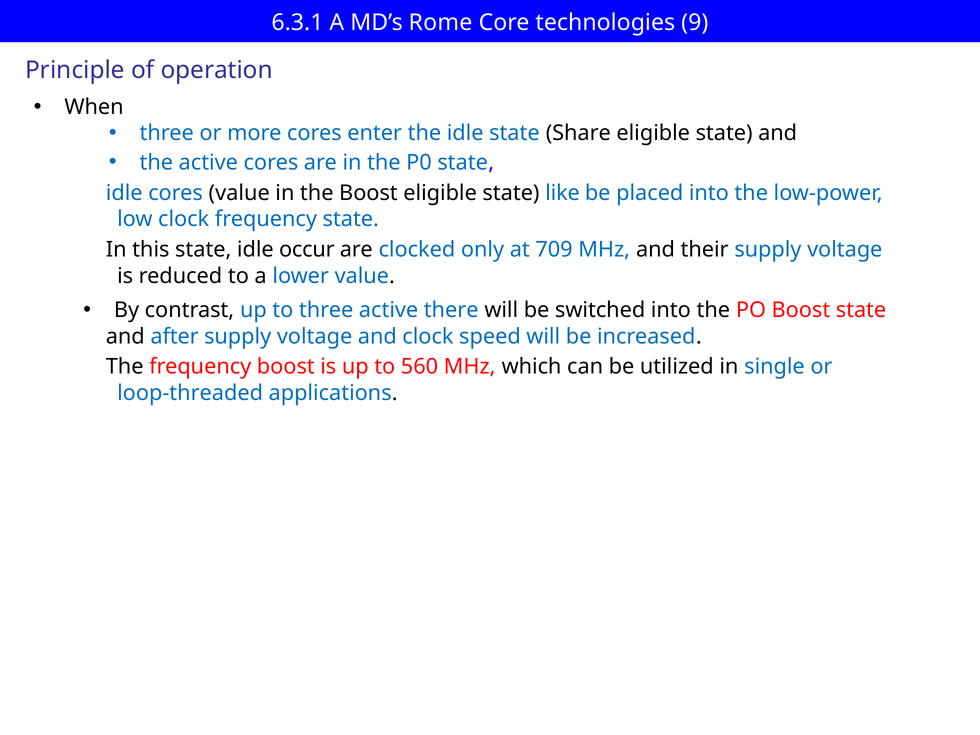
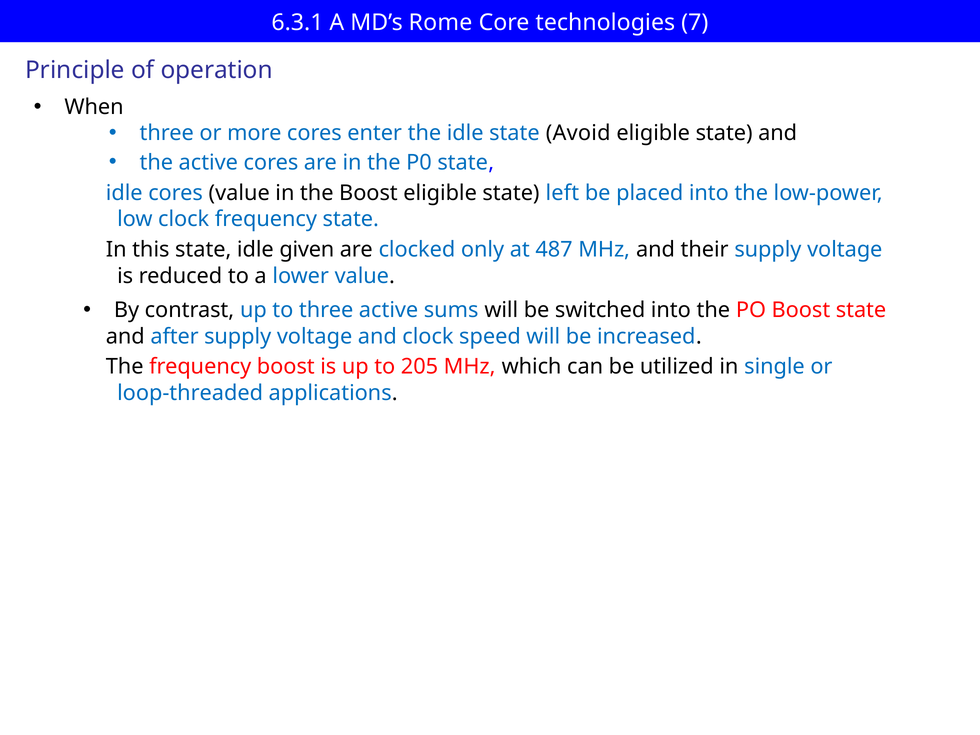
9: 9 -> 7
Share: Share -> Avoid
like: like -> left
occur: occur -> given
709: 709 -> 487
there: there -> sums
560: 560 -> 205
